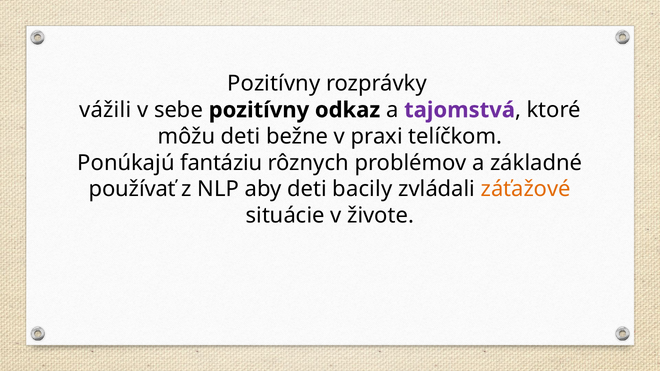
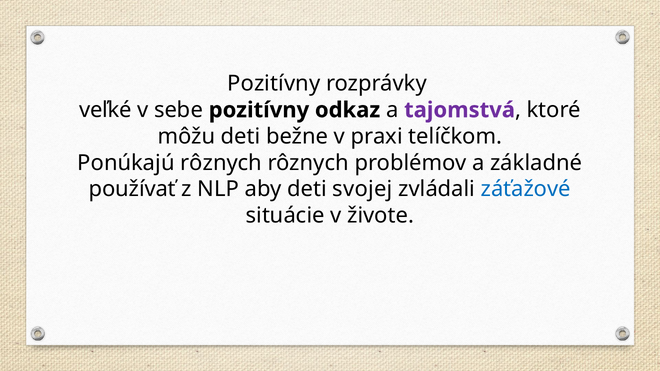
vážili: vážili -> veľké
Ponúkajú fantáziu: fantáziu -> rôznych
bacily: bacily -> svojej
záťažové colour: orange -> blue
